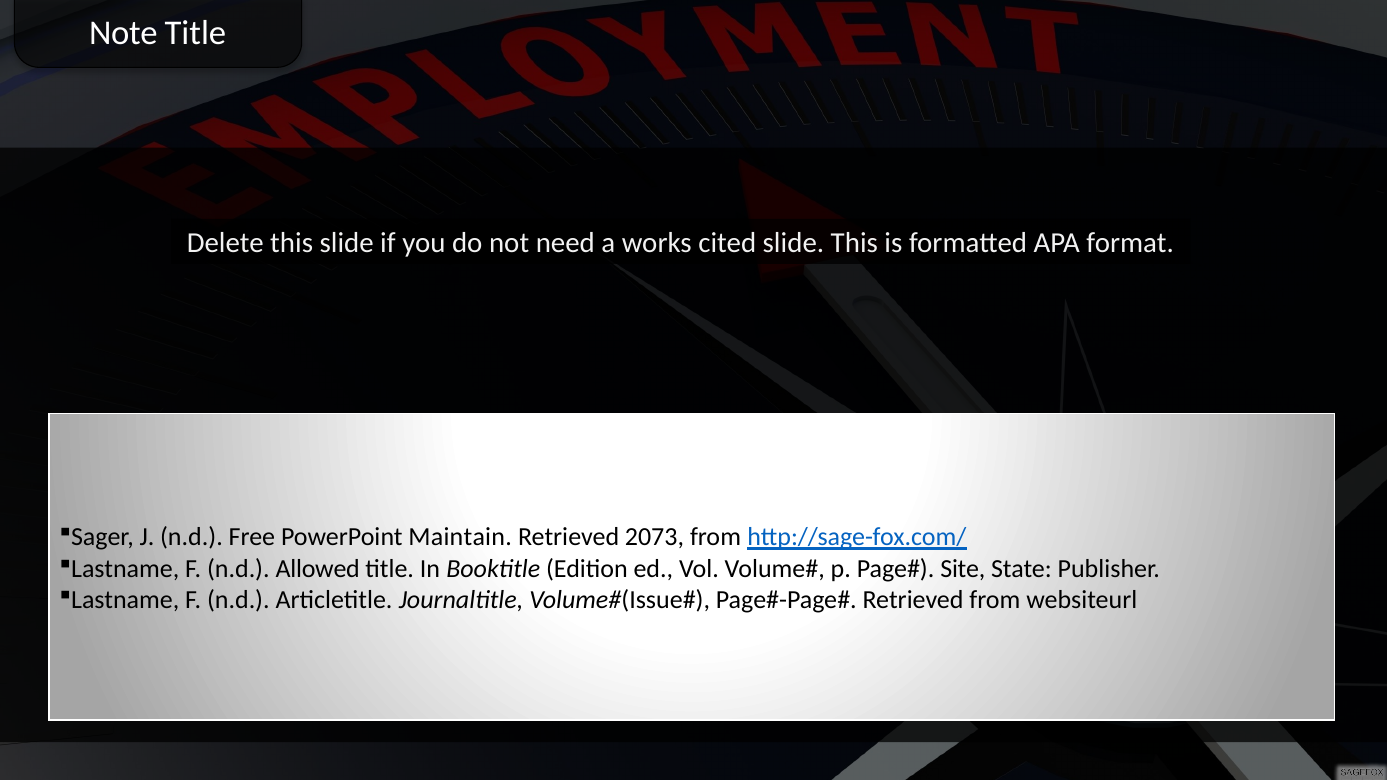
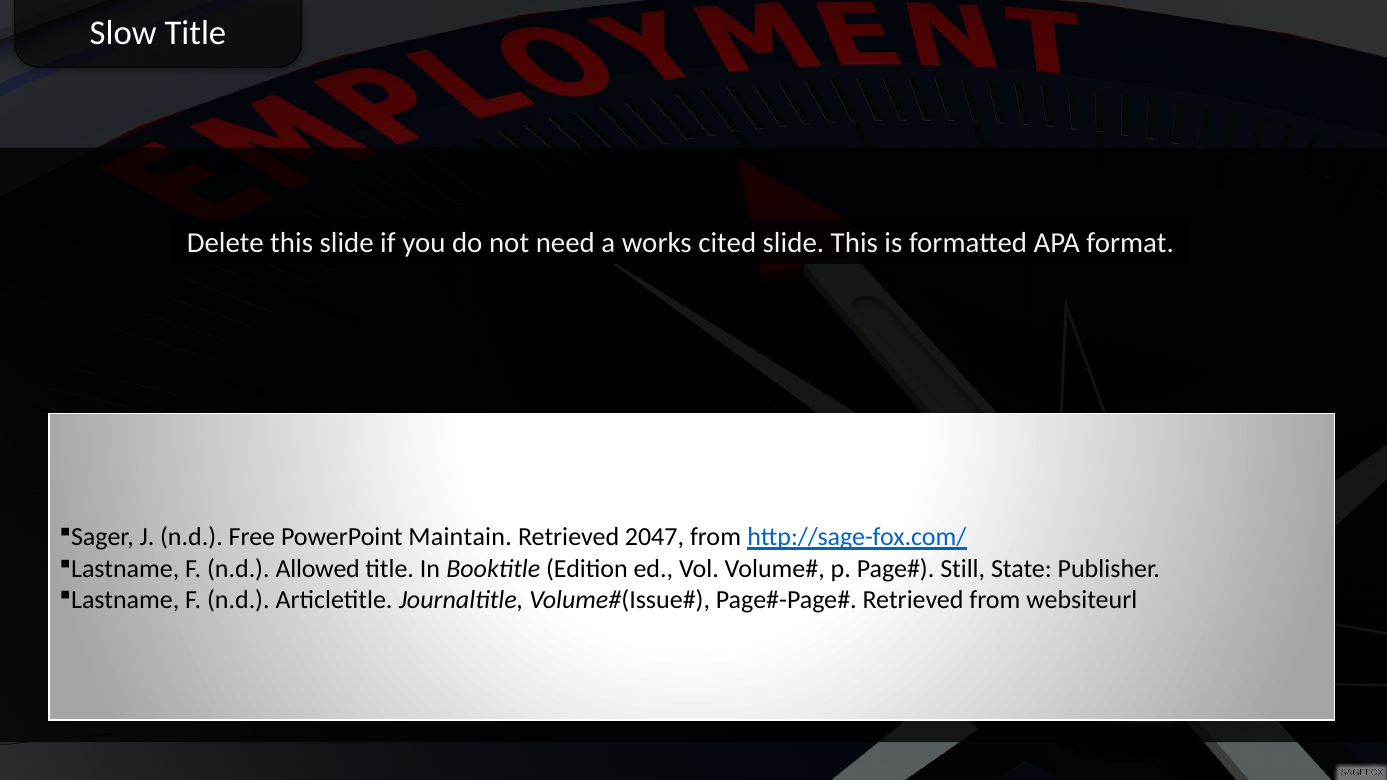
Note: Note -> Slow
2073: 2073 -> 2047
Site: Site -> Still
